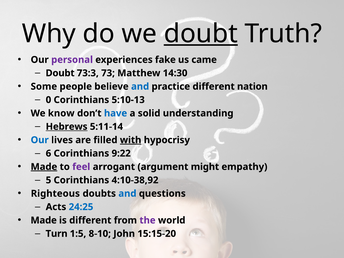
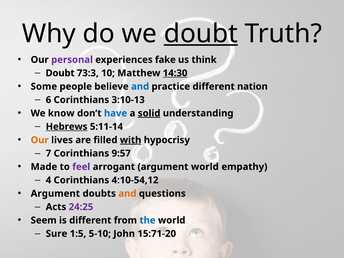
came: came -> think
73: 73 -> 10
14:30 underline: none -> present
0: 0 -> 6
5:10-13: 5:10-13 -> 3:10-13
solid underline: none -> present
Our at (40, 140) colour: blue -> orange
6: 6 -> 7
9:22: 9:22 -> 9:57
Made at (44, 167) underline: present -> none
argument might: might -> world
5: 5 -> 4
4:10-38,92: 4:10-38,92 -> 4:10-54,12
Righteous at (55, 194): Righteous -> Argument
and at (127, 194) colour: blue -> orange
24:25 colour: blue -> purple
Made at (44, 220): Made -> Seem
the colour: purple -> blue
Turn: Turn -> Sure
8-10: 8-10 -> 5-10
15:15-20: 15:15-20 -> 15:71-20
